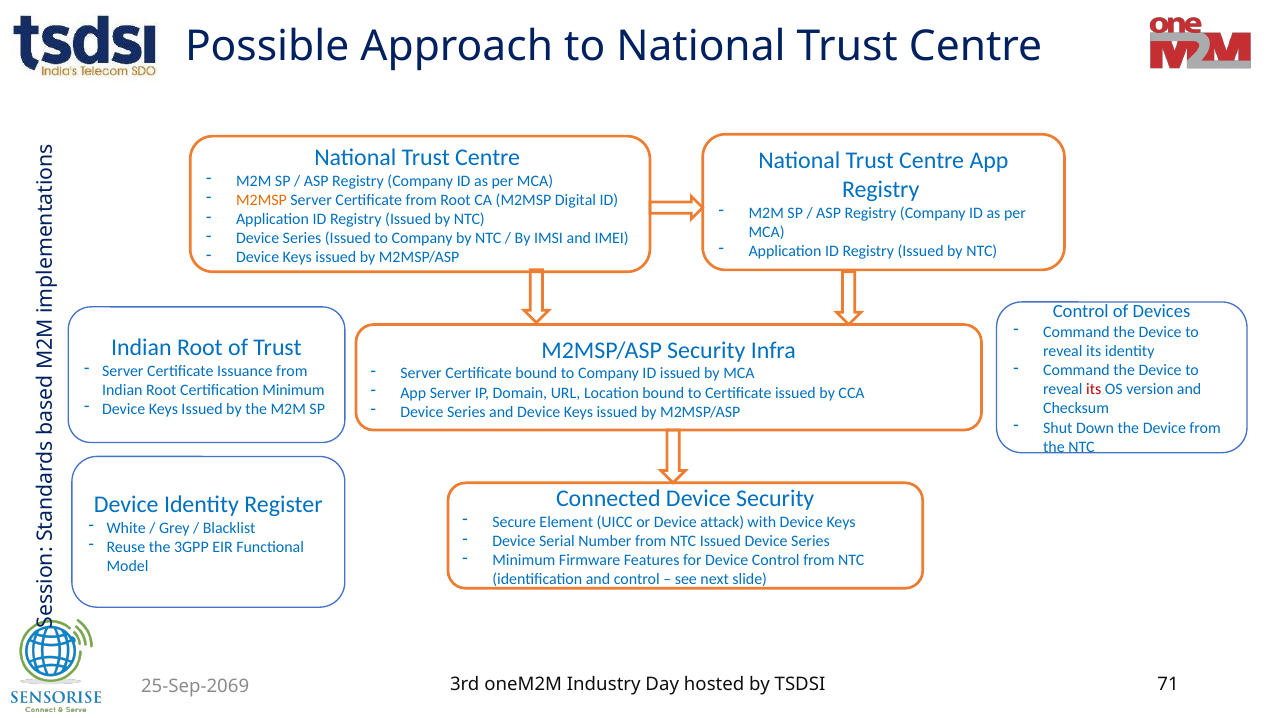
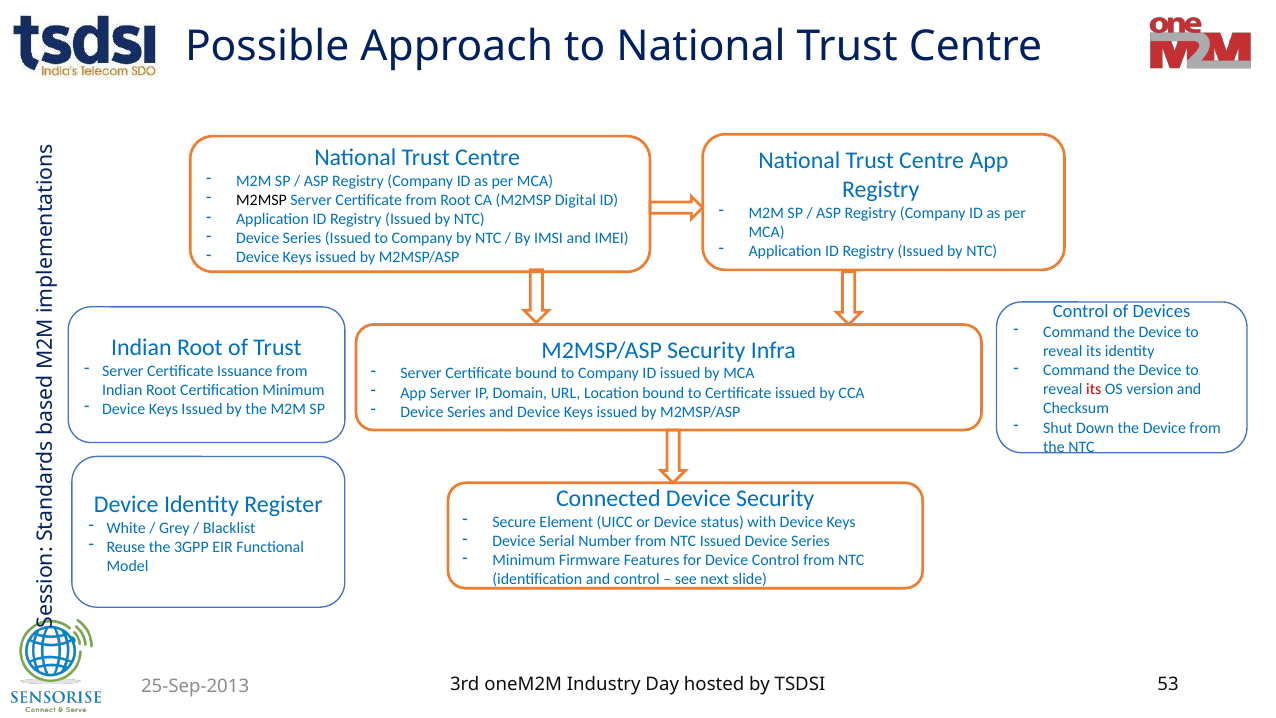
M2MSP at (261, 200) colour: orange -> black
attack: attack -> status
71: 71 -> 53
25-Sep-2069: 25-Sep-2069 -> 25-Sep-2013
